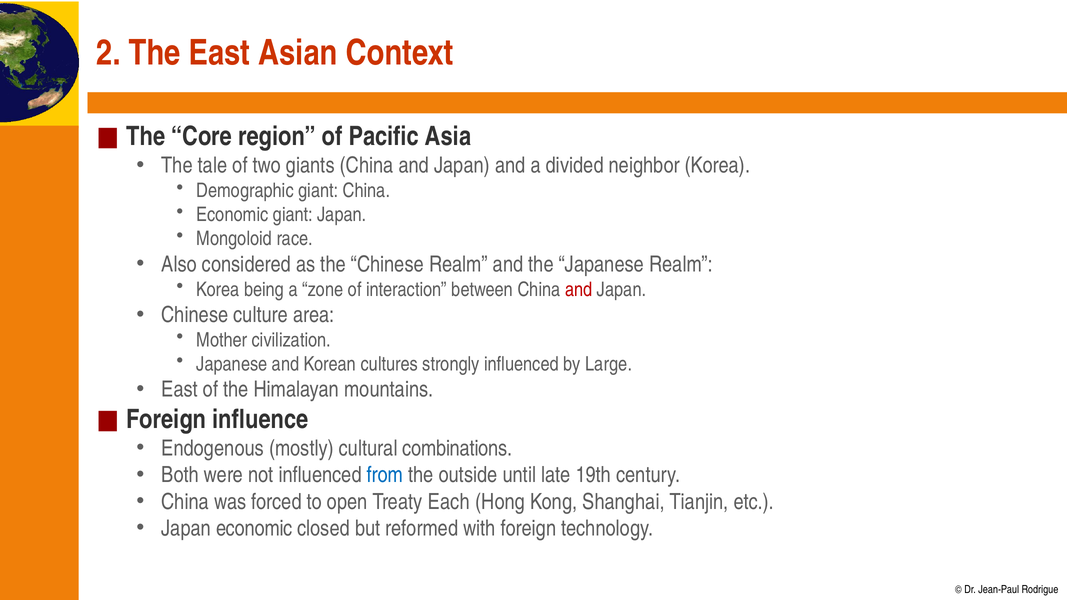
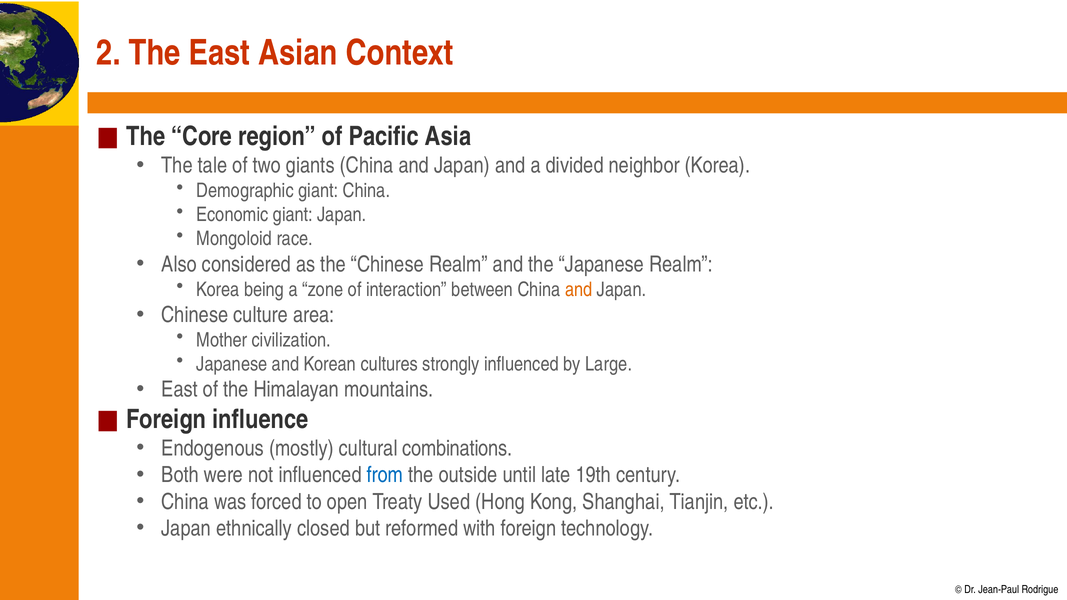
and at (579, 290) colour: red -> orange
Each: Each -> Used
Japan economic: economic -> ethnically
